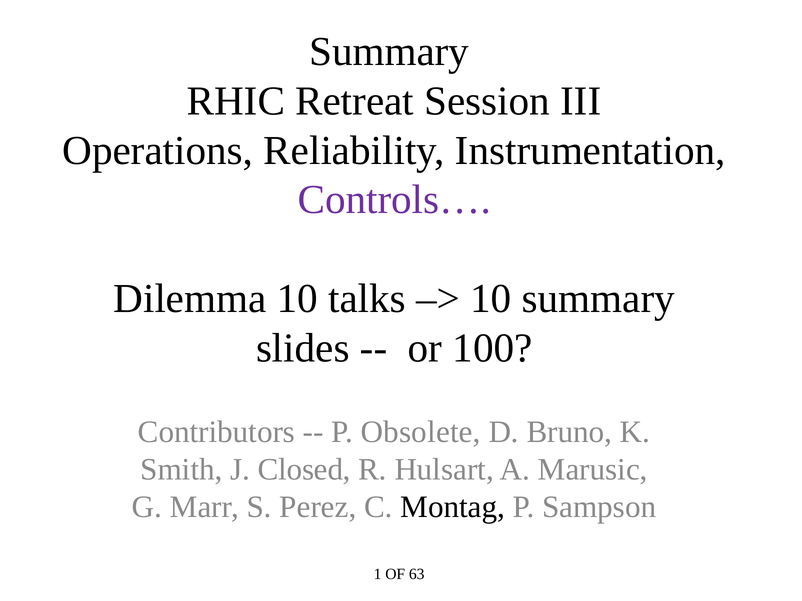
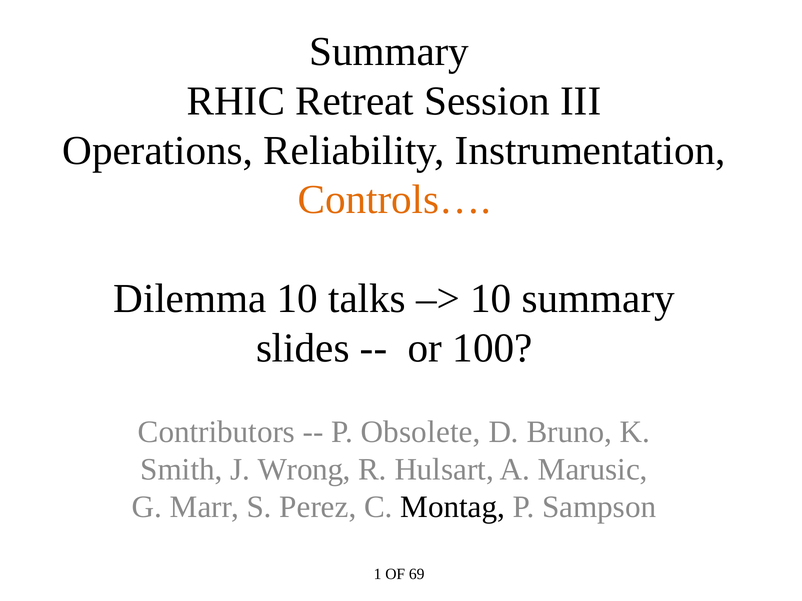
Controls… colour: purple -> orange
Closed: Closed -> Wrong
63: 63 -> 69
